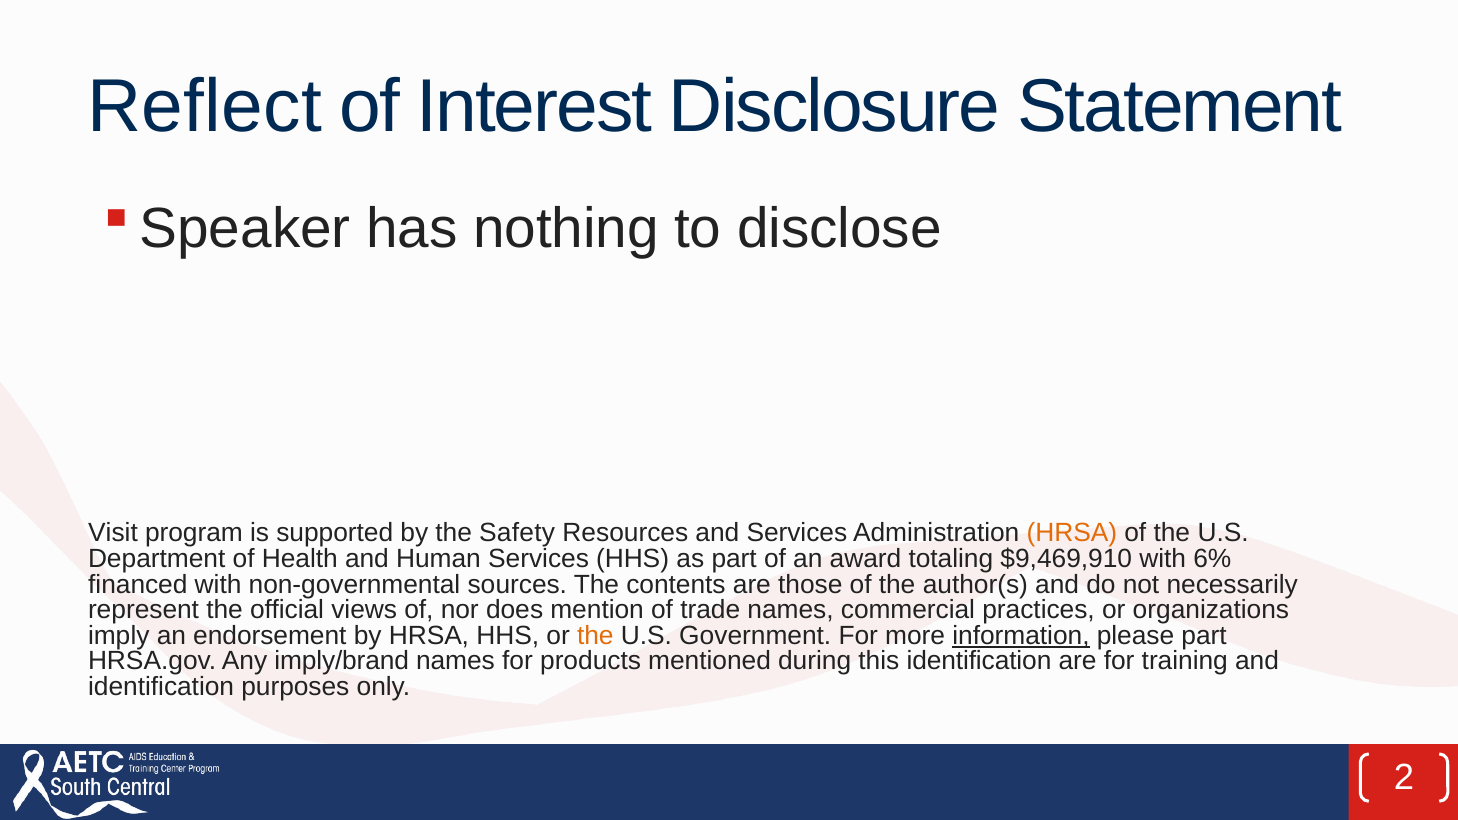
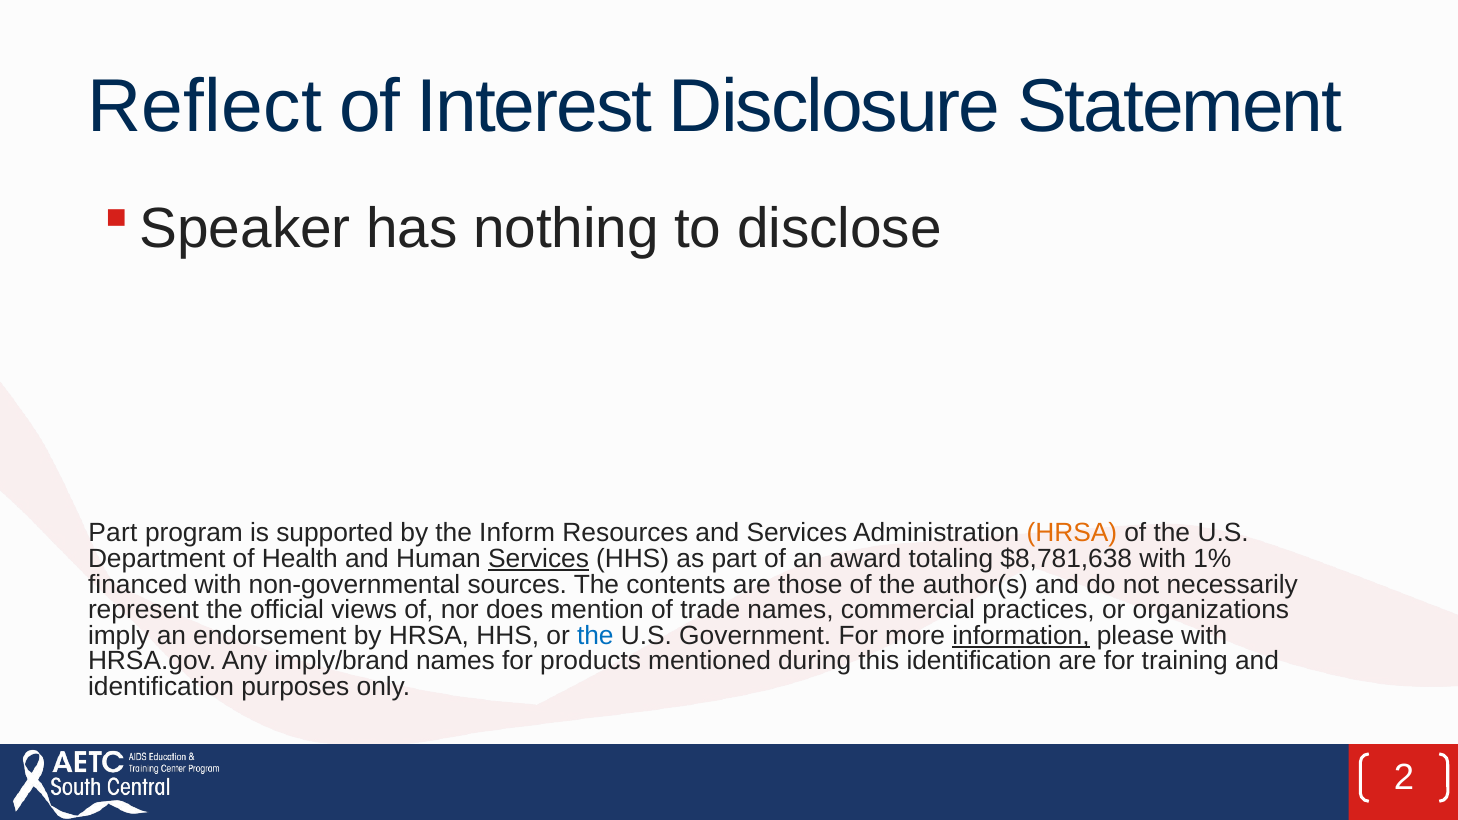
Visit at (113, 533): Visit -> Part
Safety: Safety -> Inform
Services at (539, 559) underline: none -> present
$9,469,910: $9,469,910 -> $8,781,638
6%: 6% -> 1%
the at (595, 636) colour: orange -> blue
please part: part -> with
